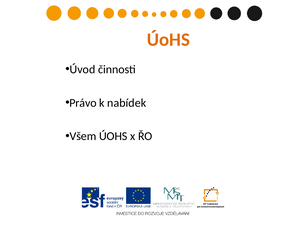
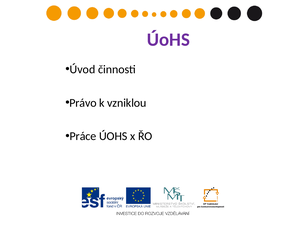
ÚoHS at (168, 40) colour: orange -> purple
nabídek: nabídek -> vzniklou
Všem: Všem -> Práce
